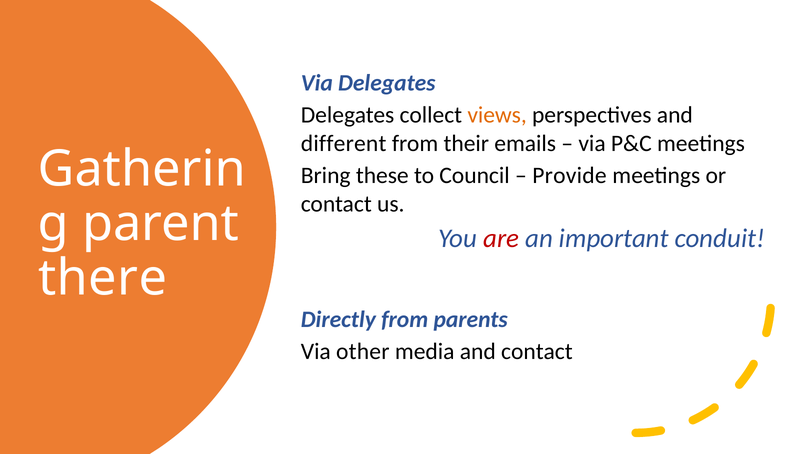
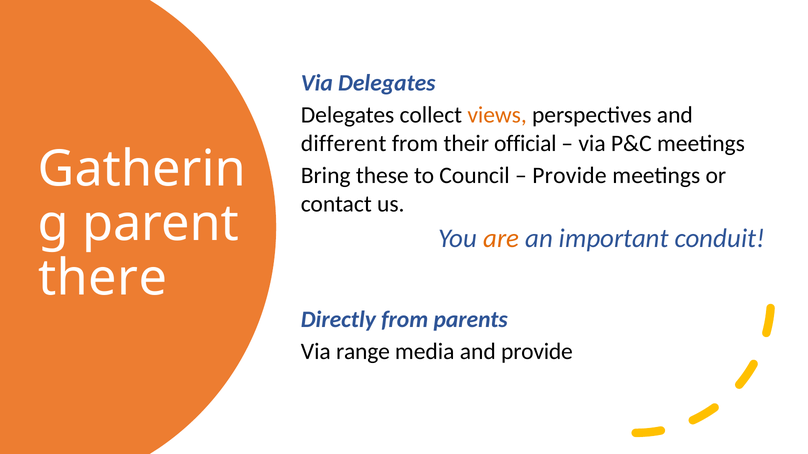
emails: emails -> official
are colour: red -> orange
other: other -> range
and contact: contact -> provide
